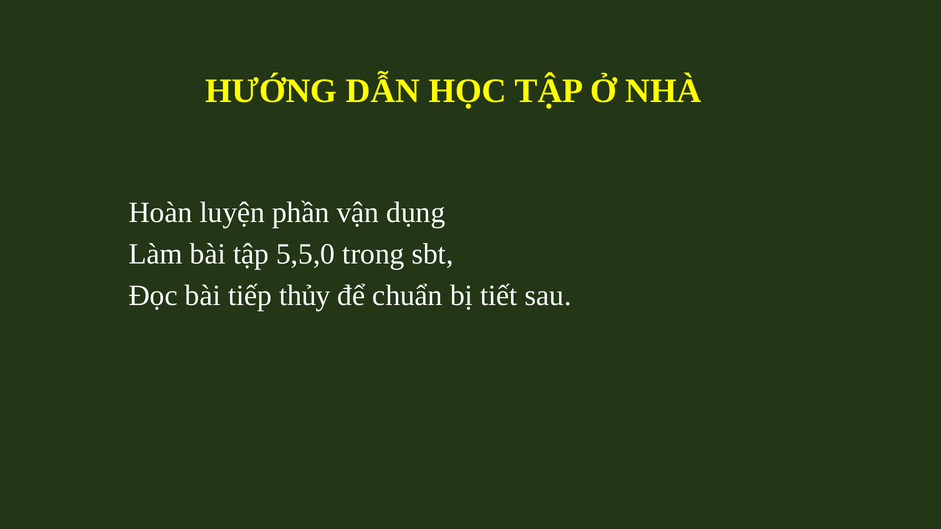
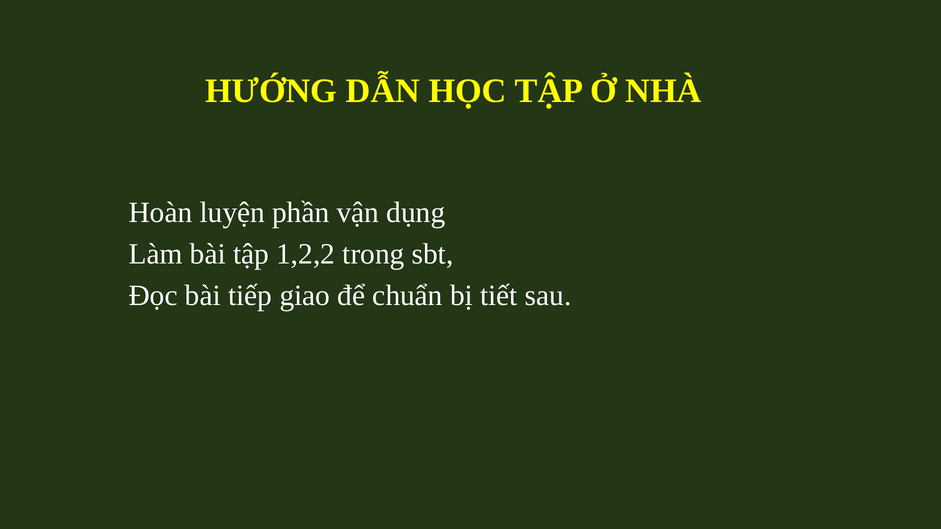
5,5,0: 5,5,0 -> 1,2,2
thủy: thủy -> giao
